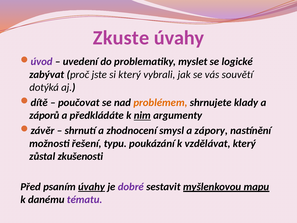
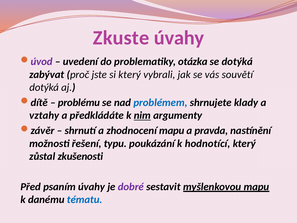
myslet: myslet -> otázka
se logické: logické -> dotýká
poučovat: poučovat -> problému
problémem colour: orange -> blue
záporů: záporů -> vztahy
zhodnocení smysl: smysl -> mapu
zápory: zápory -> pravda
vzdělávat: vzdělávat -> hodnotící
úvahy at (92, 187) underline: present -> none
tématu colour: purple -> blue
